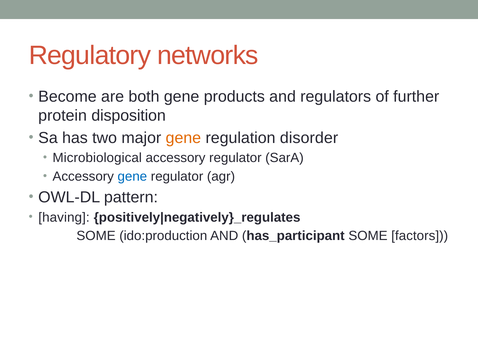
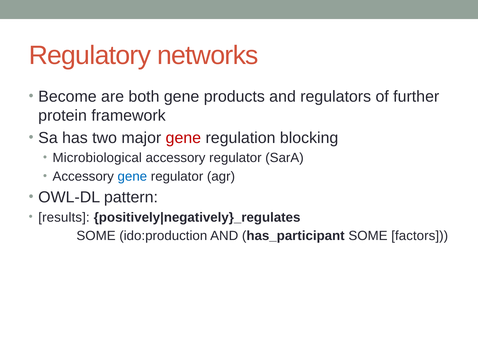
disposition: disposition -> framework
gene at (183, 138) colour: orange -> red
disorder: disorder -> blocking
having: having -> results
